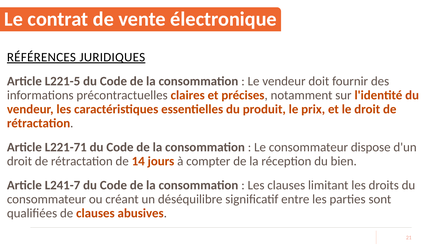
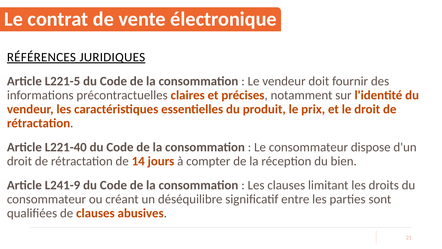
L221-71: L221-71 -> L221-40
L241-7: L241-7 -> L241-9
